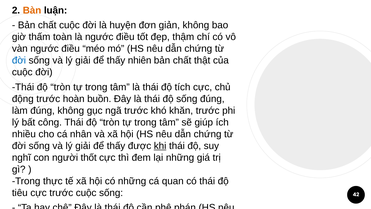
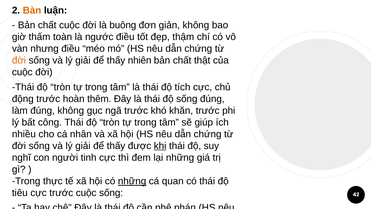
huyện: huyện -> buông
vàn ngước: ngước -> nhưng
đời at (19, 60) colour: blue -> orange
buồn: buồn -> thêm
thốt: thốt -> tinh
những at (132, 181) underline: none -> present
